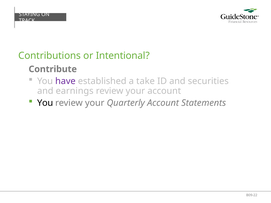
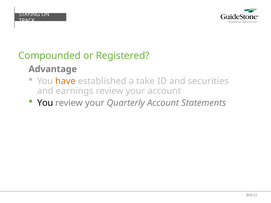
Contributions: Contributions -> Compounded
Intentional: Intentional -> Registered
Contribute: Contribute -> Advantage
have colour: purple -> orange
